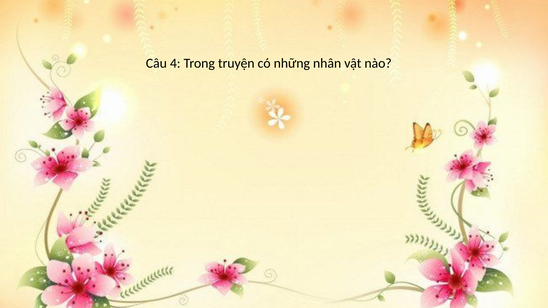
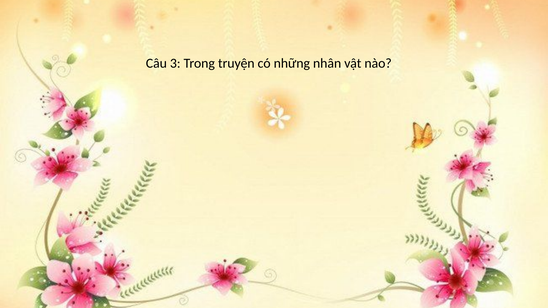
4: 4 -> 3
